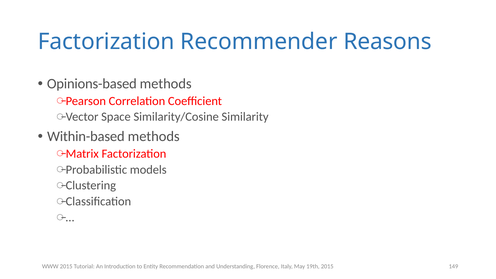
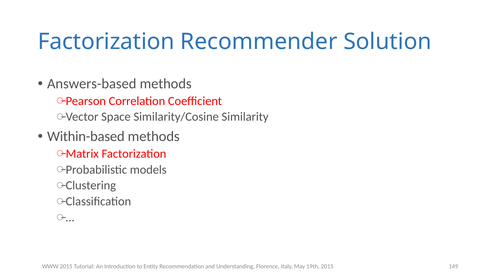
Reasons: Reasons -> Solution
Opinions-based: Opinions-based -> Answers-based
